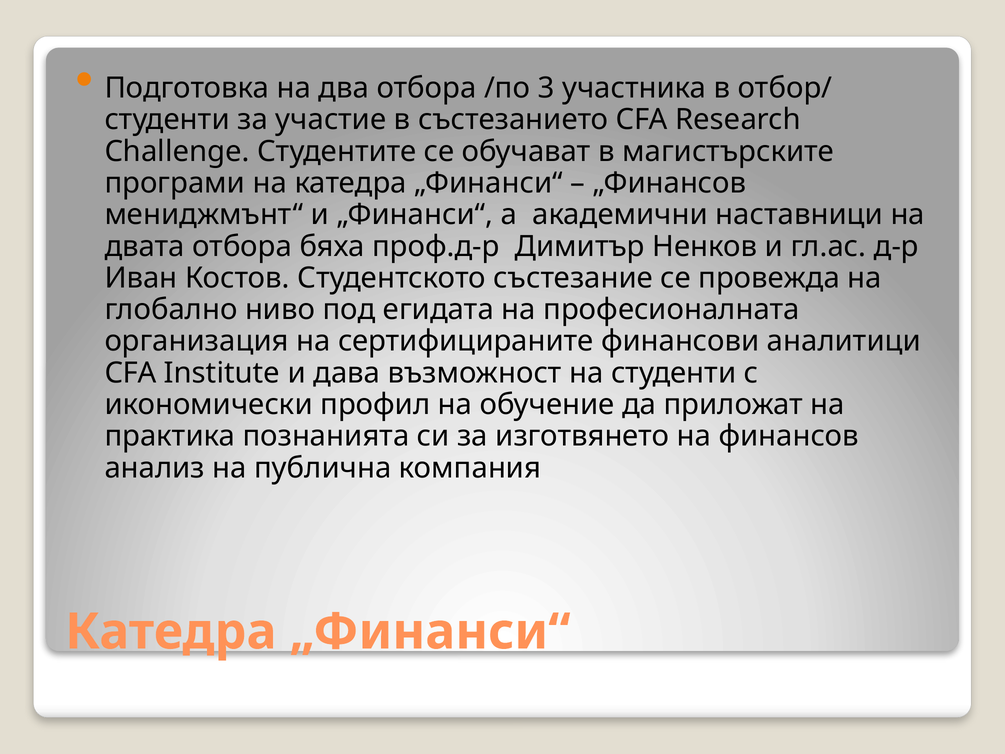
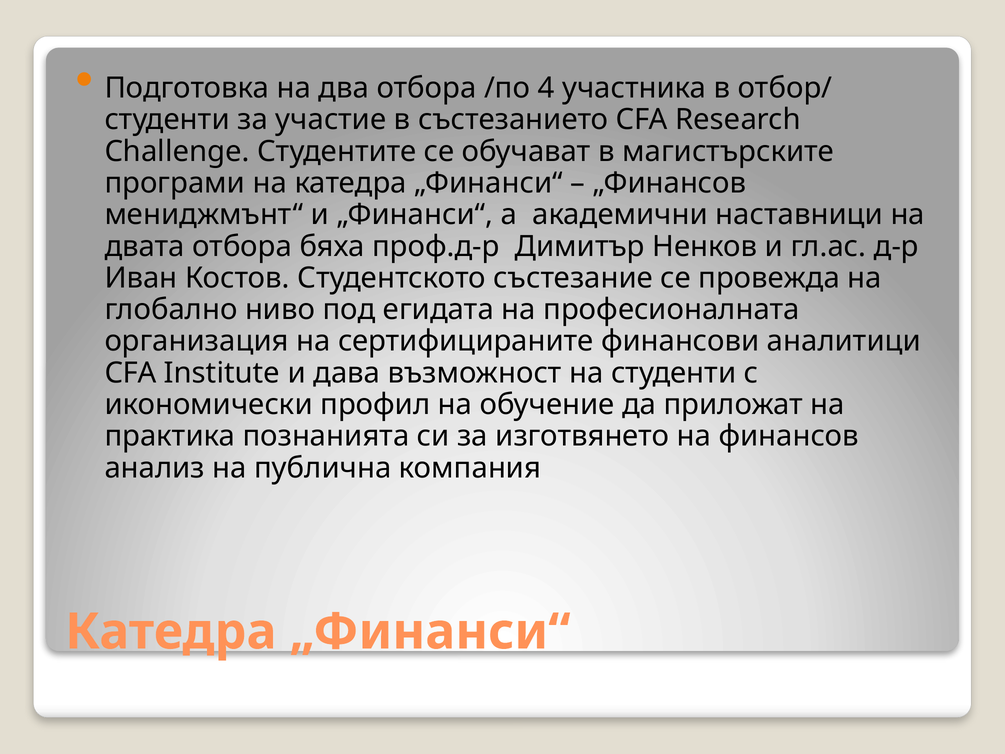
3: 3 -> 4
